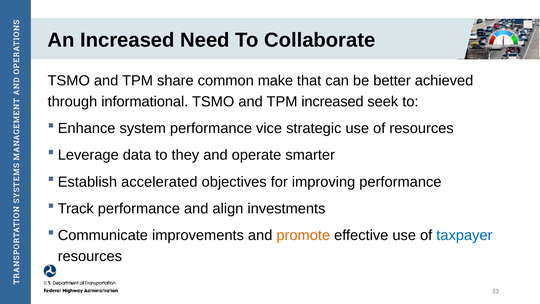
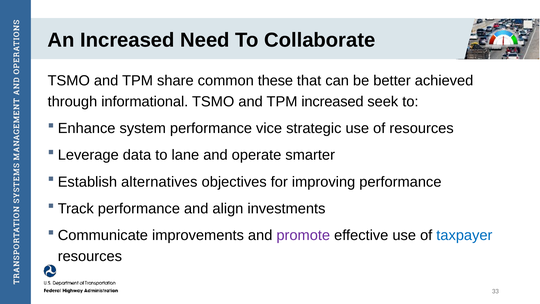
make: make -> these
they: they -> lane
accelerated: accelerated -> alternatives
promote colour: orange -> purple
